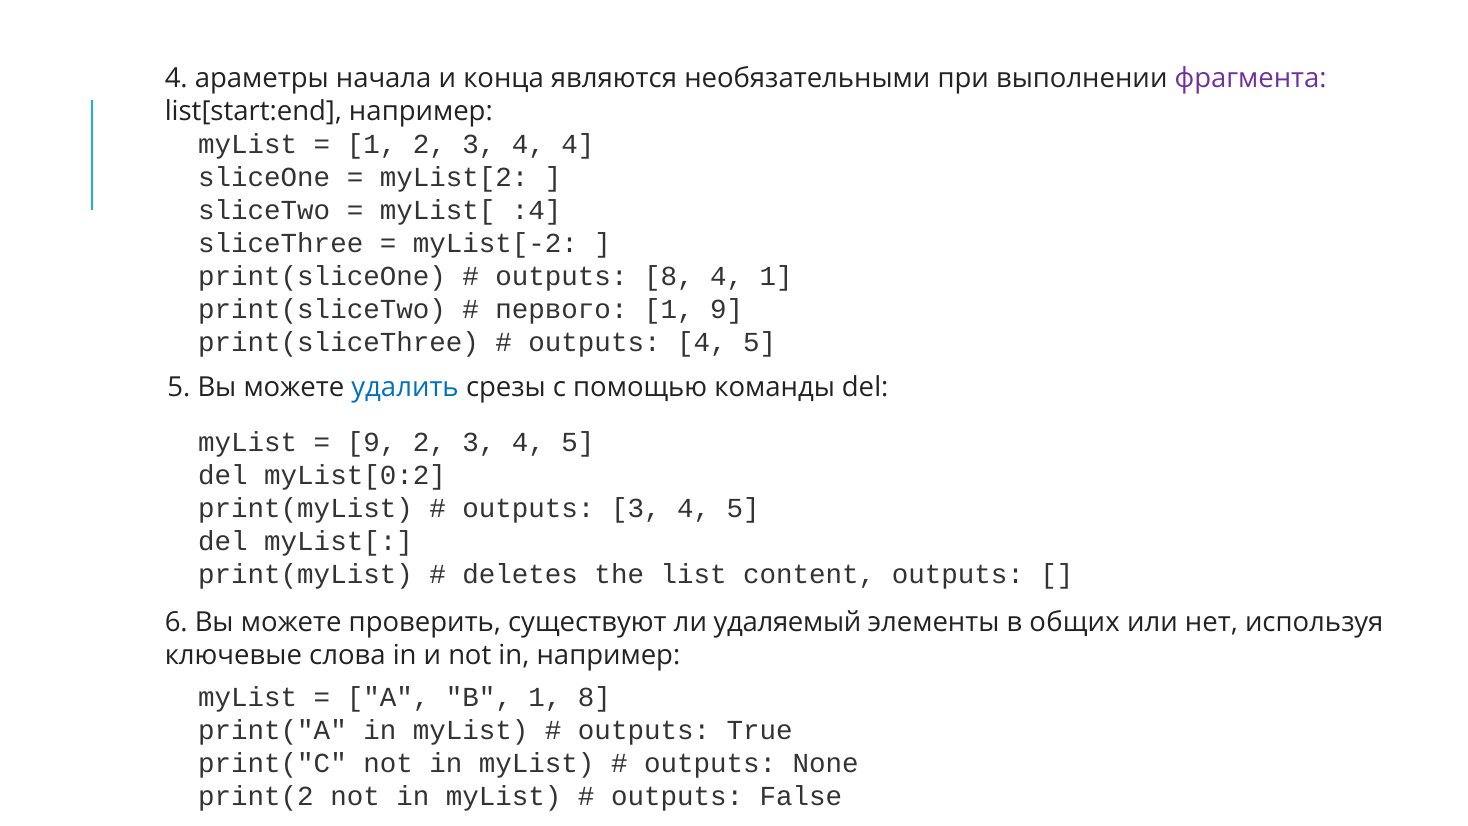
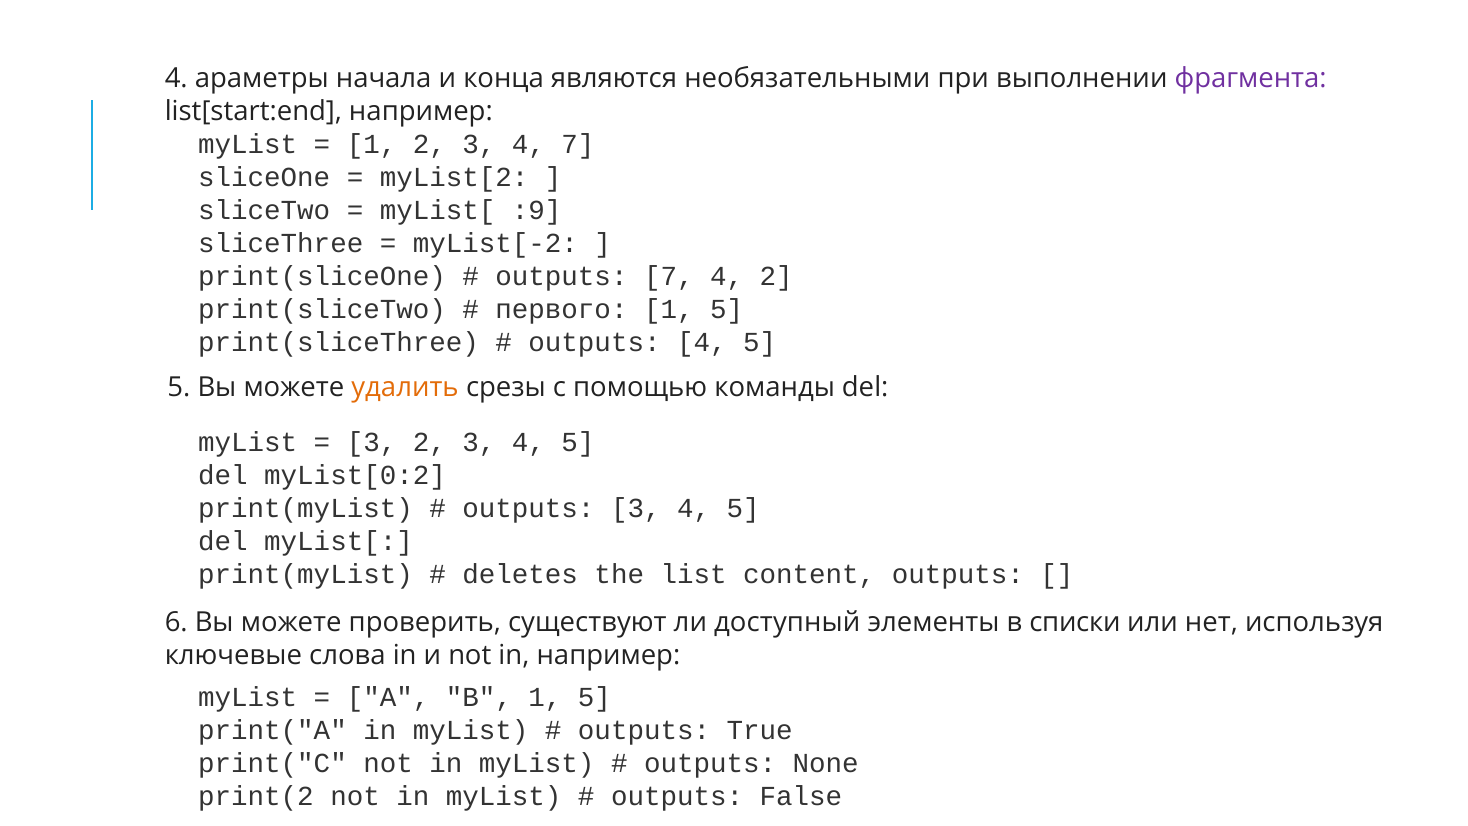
4 4: 4 -> 7
:4: :4 -> :9
outputs 8: 8 -> 7
4 1: 1 -> 2
9 at (727, 310): 9 -> 5
удалить colour: blue -> orange
9 at (372, 442): 9 -> 3
удаляемый: удаляемый -> доступный
общих: общих -> списки
B 1 8: 8 -> 5
